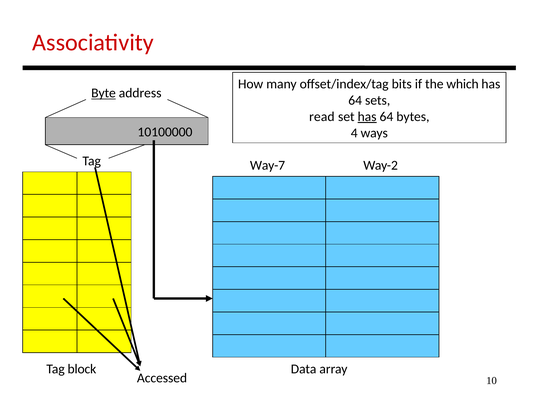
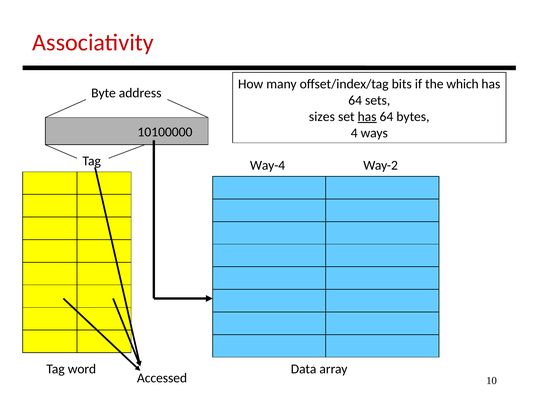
Byte underline: present -> none
read: read -> sizes
Way-7: Way-7 -> Way-4
block: block -> word
